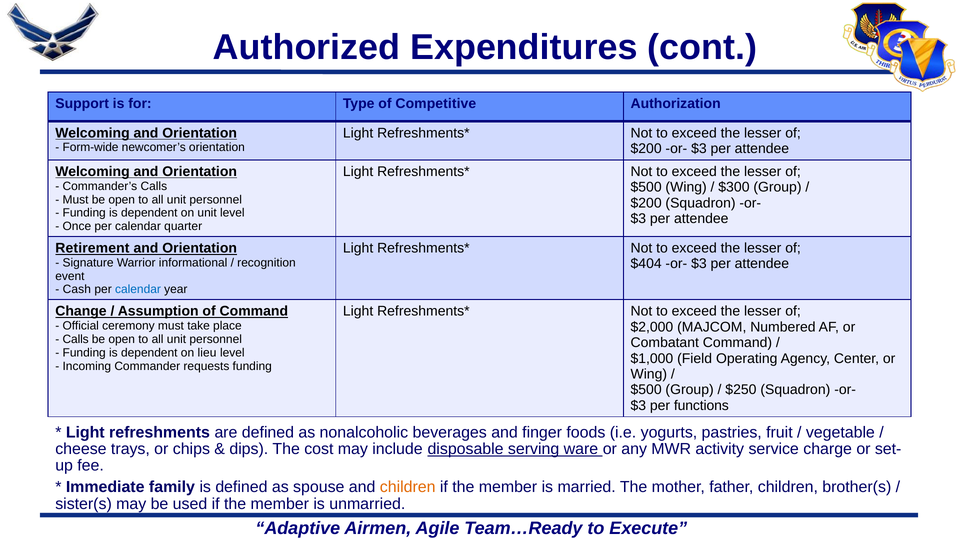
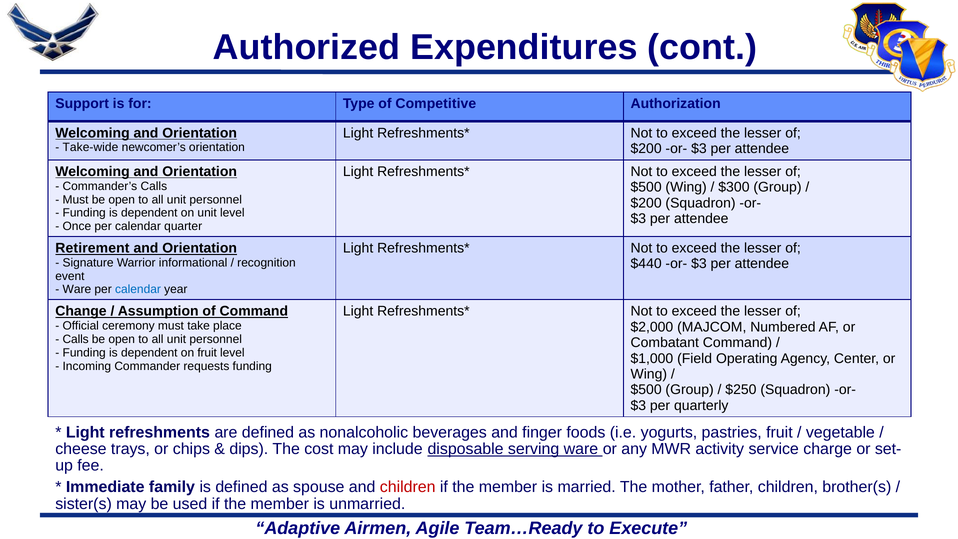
Form-wide: Form-wide -> Take-wide
$404: $404 -> $440
Cash at (77, 289): Cash -> Ware
on lieu: lieu -> fruit
functions: functions -> quarterly
children at (408, 487) colour: orange -> red
